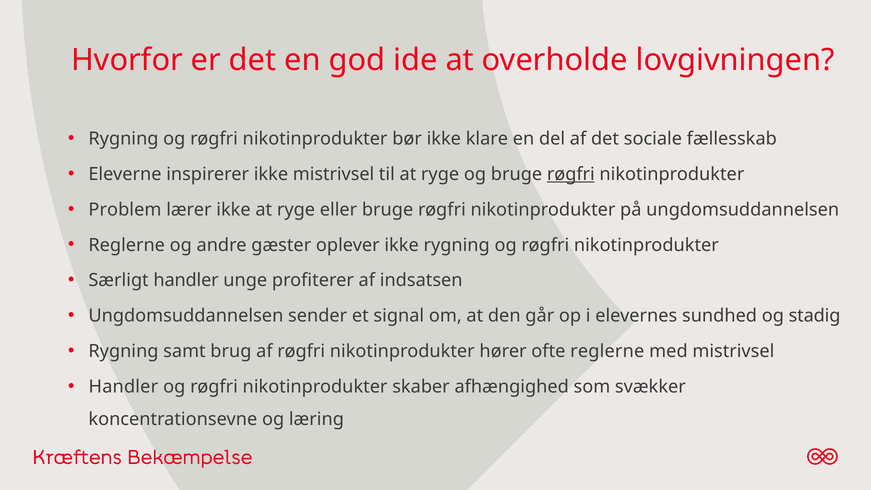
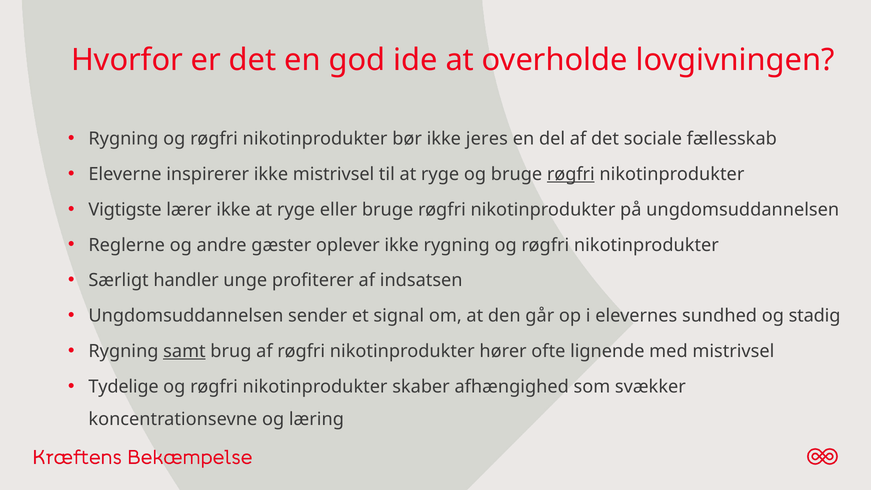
klare: klare -> jeres
Problem: Problem -> Vigtigste
samt underline: none -> present
ofte reglerne: reglerne -> lignende
Handler at (123, 387): Handler -> Tydelige
